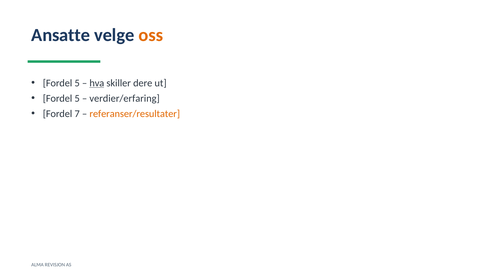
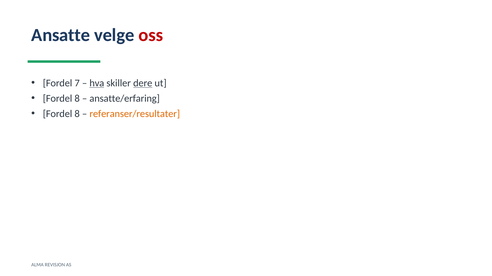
oss colour: orange -> red
5 at (77, 83): 5 -> 7
dere underline: none -> present
5 at (77, 99): 5 -> 8
verdier/erfaring: verdier/erfaring -> ansatte/erfaring
7 at (77, 114): 7 -> 8
